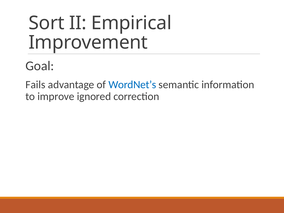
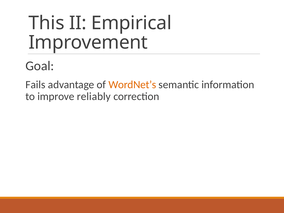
Sort: Sort -> This
WordNet’s colour: blue -> orange
ignored: ignored -> reliably
